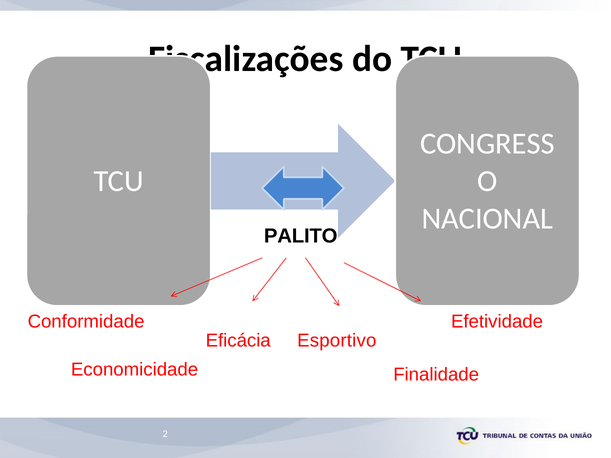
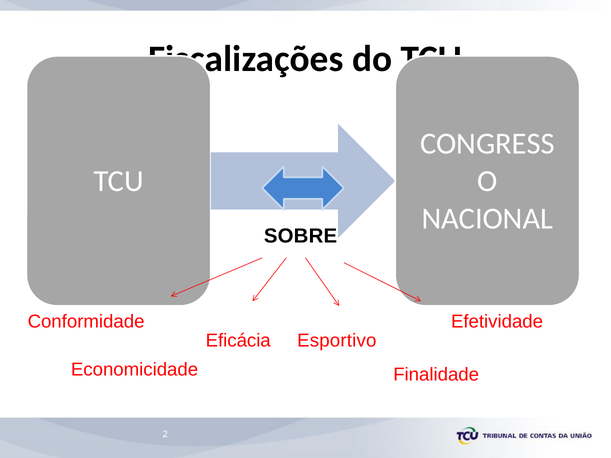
PALITO: PALITO -> SOBRE
